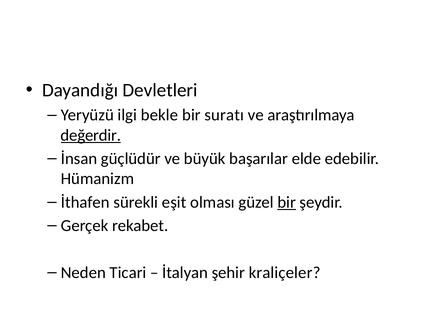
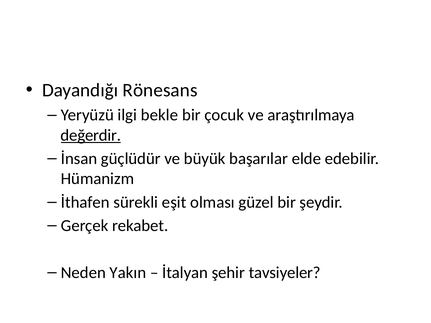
Devletleri: Devletleri -> Rönesans
suratı: suratı -> çocuk
bir at (287, 202) underline: present -> none
Ticari: Ticari -> Yakın
kraliçeler: kraliçeler -> tavsiyeler
